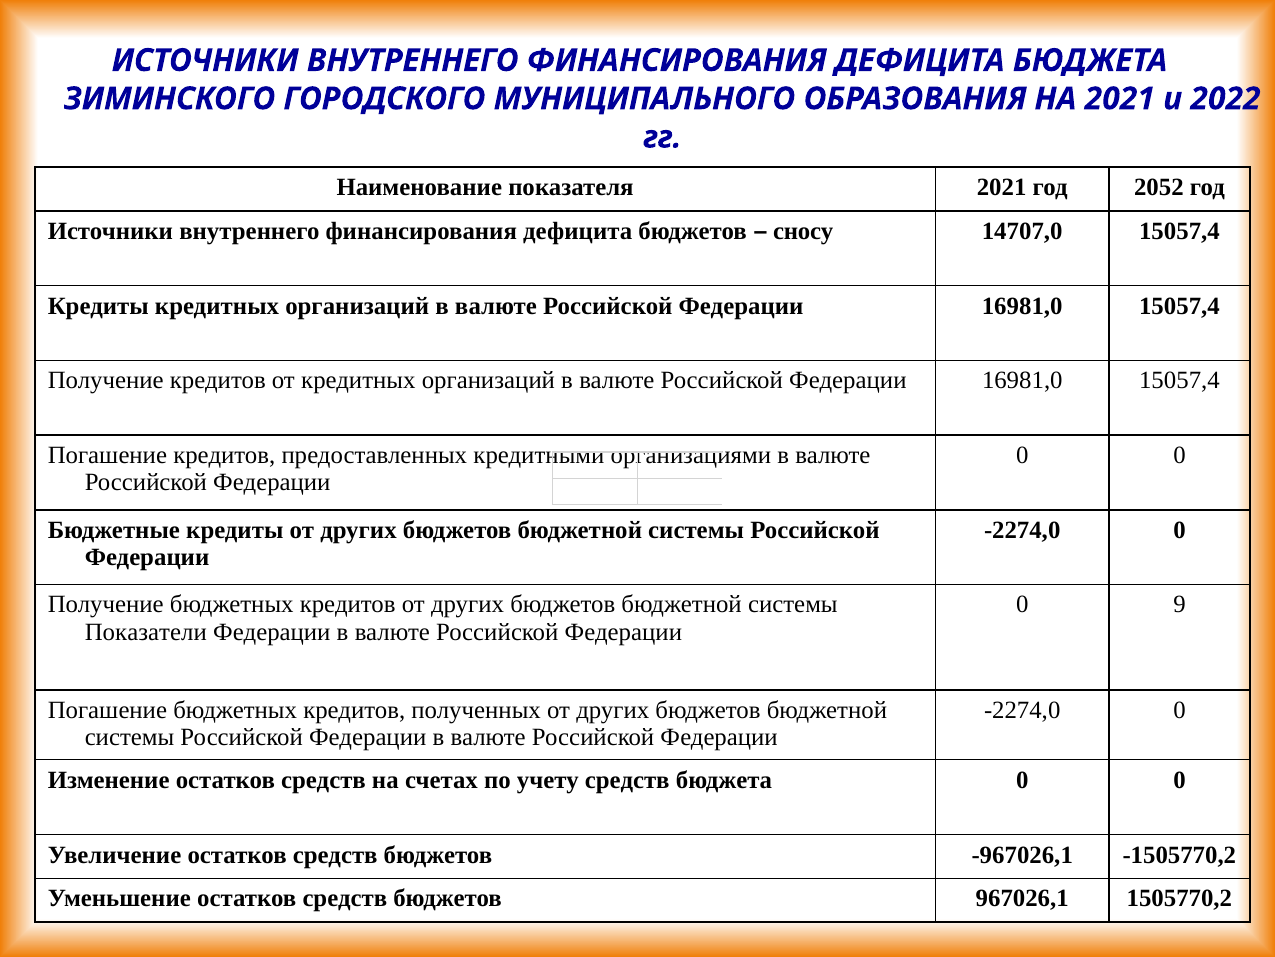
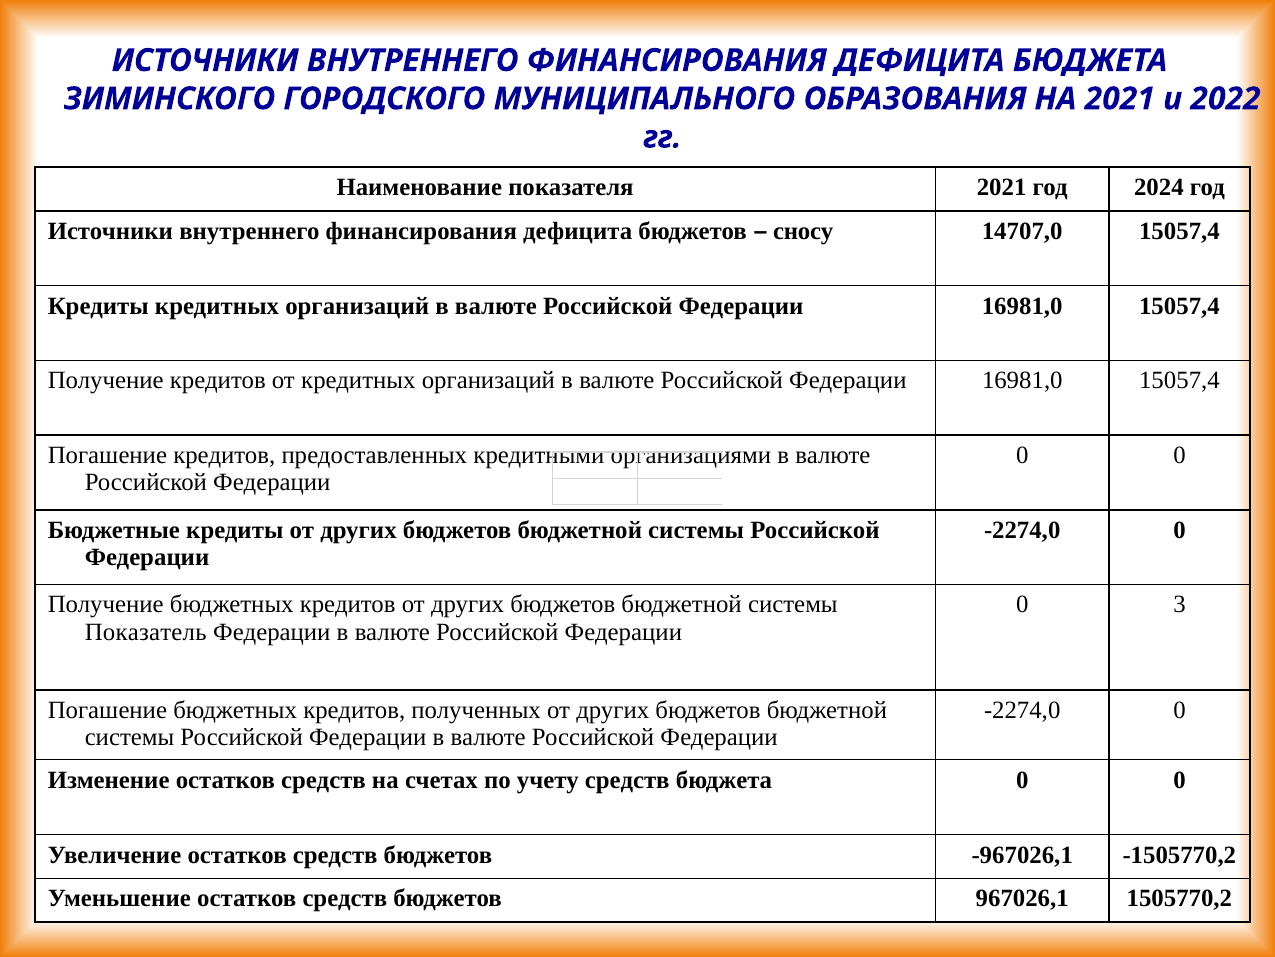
2052: 2052 -> 2024
9: 9 -> 3
Показатели: Показатели -> Показатель
